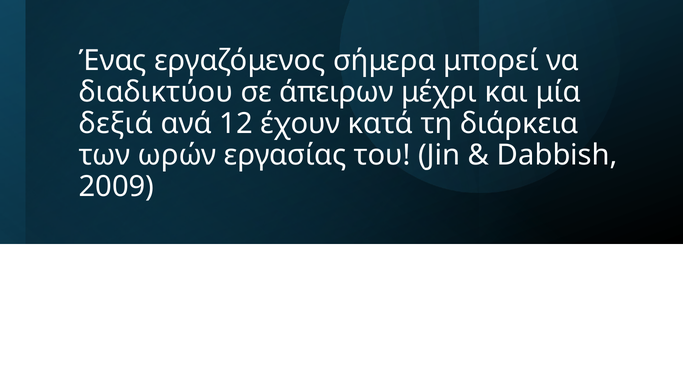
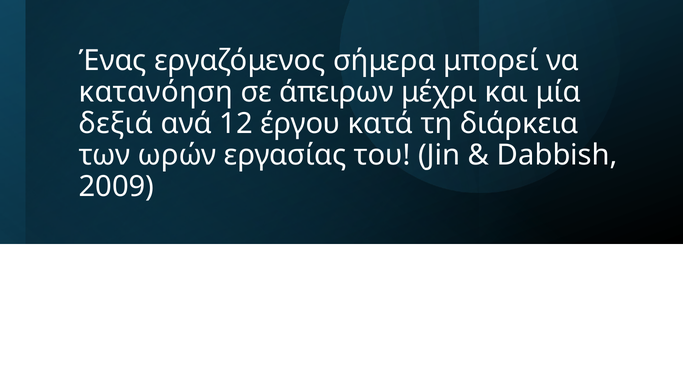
διαδικτύου: διαδικτύου -> κατανόηση
έχουν: έχουν -> έργου
